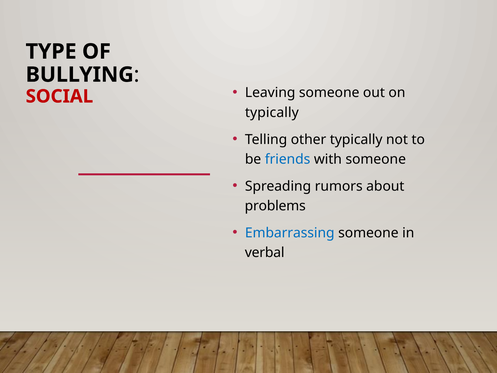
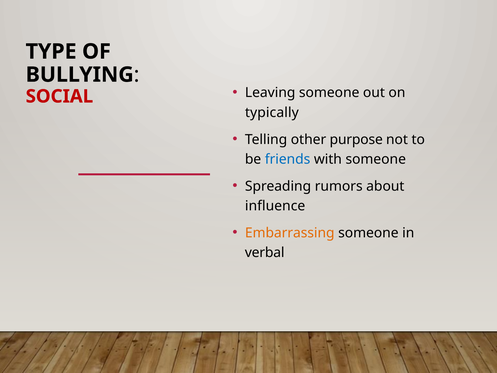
other typically: typically -> purpose
problems: problems -> influence
Embarrassing colour: blue -> orange
